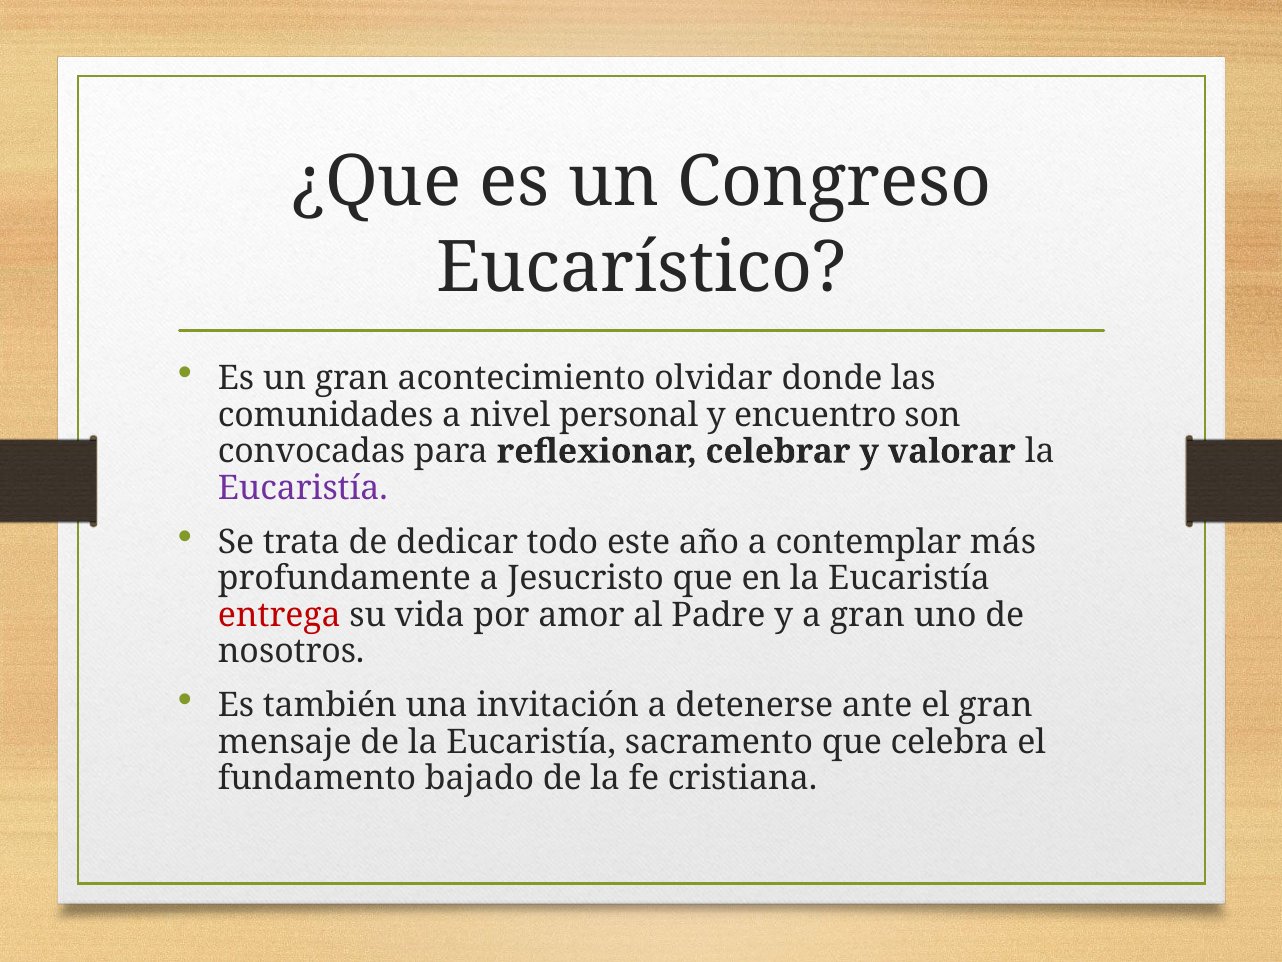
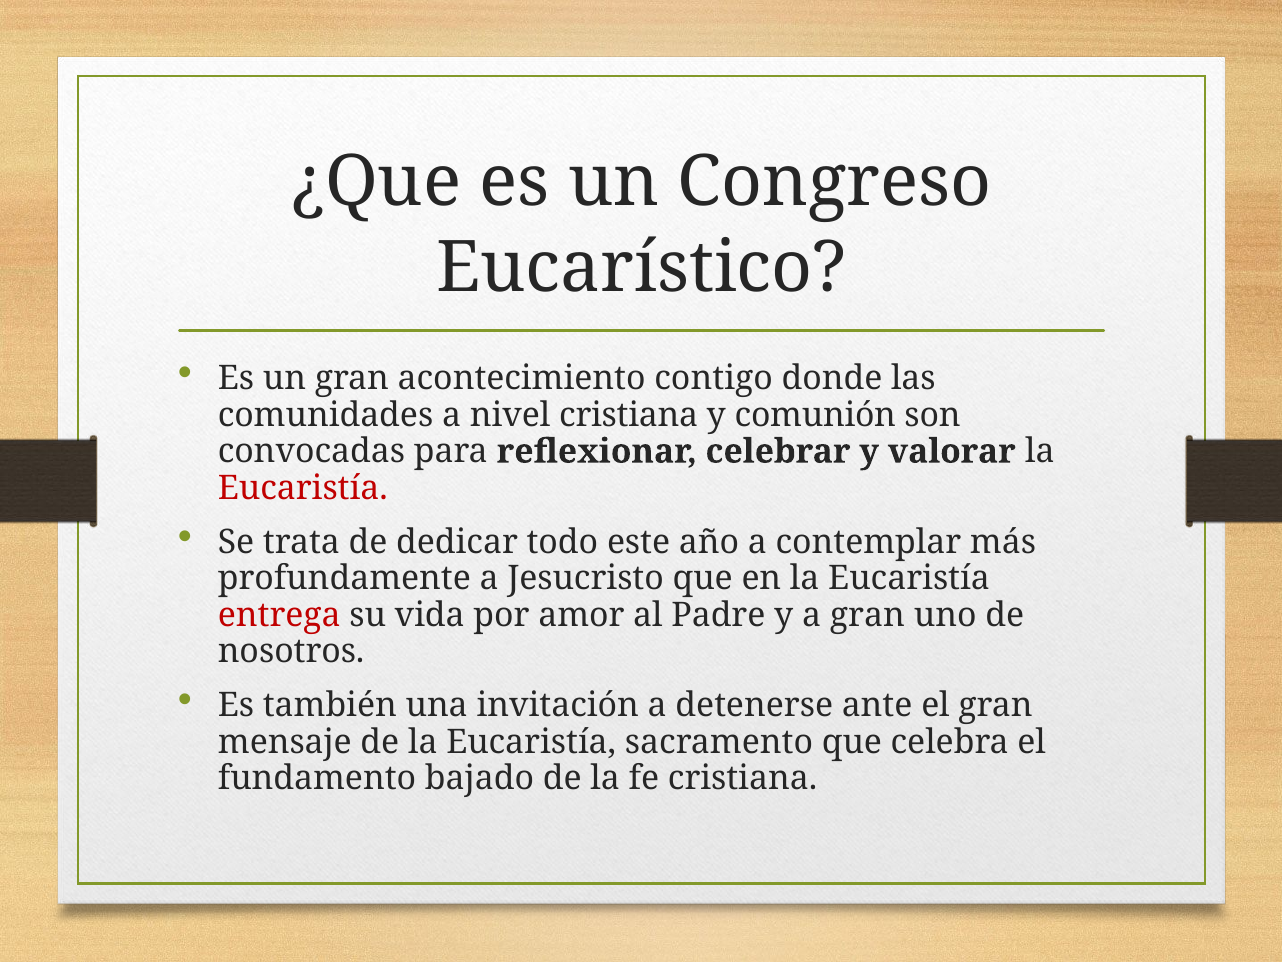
olvidar: olvidar -> contigo
nivel personal: personal -> cristiana
encuentro: encuentro -> comunión
Eucaristía at (303, 488) colour: purple -> red
